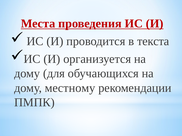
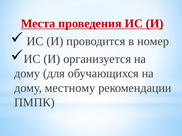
текста: текста -> номер
